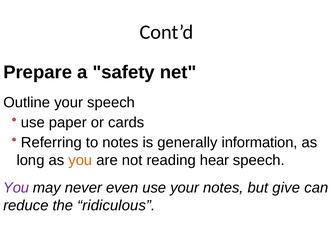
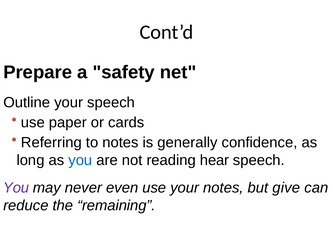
information: information -> confidence
you at (80, 160) colour: orange -> blue
ridiculous: ridiculous -> remaining
